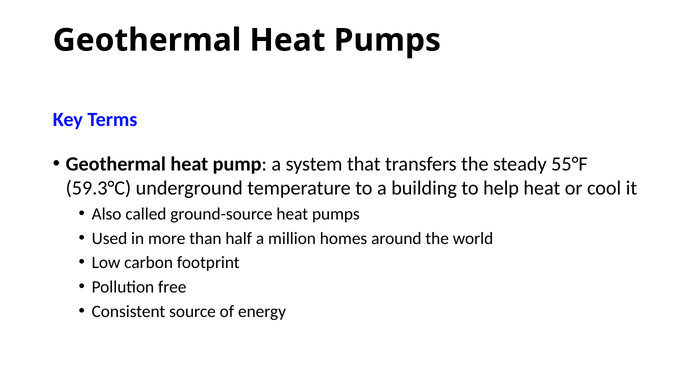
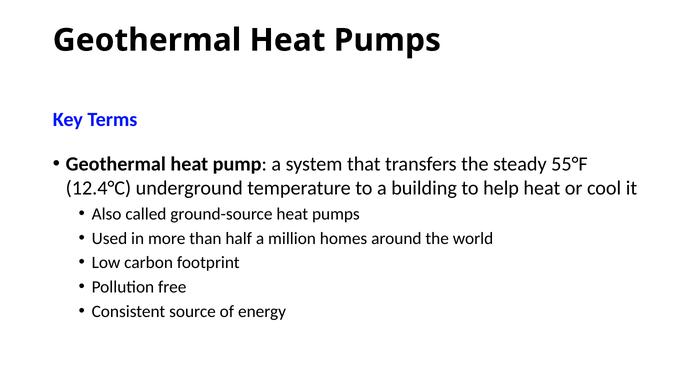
59.3°C: 59.3°C -> 12.4°C
